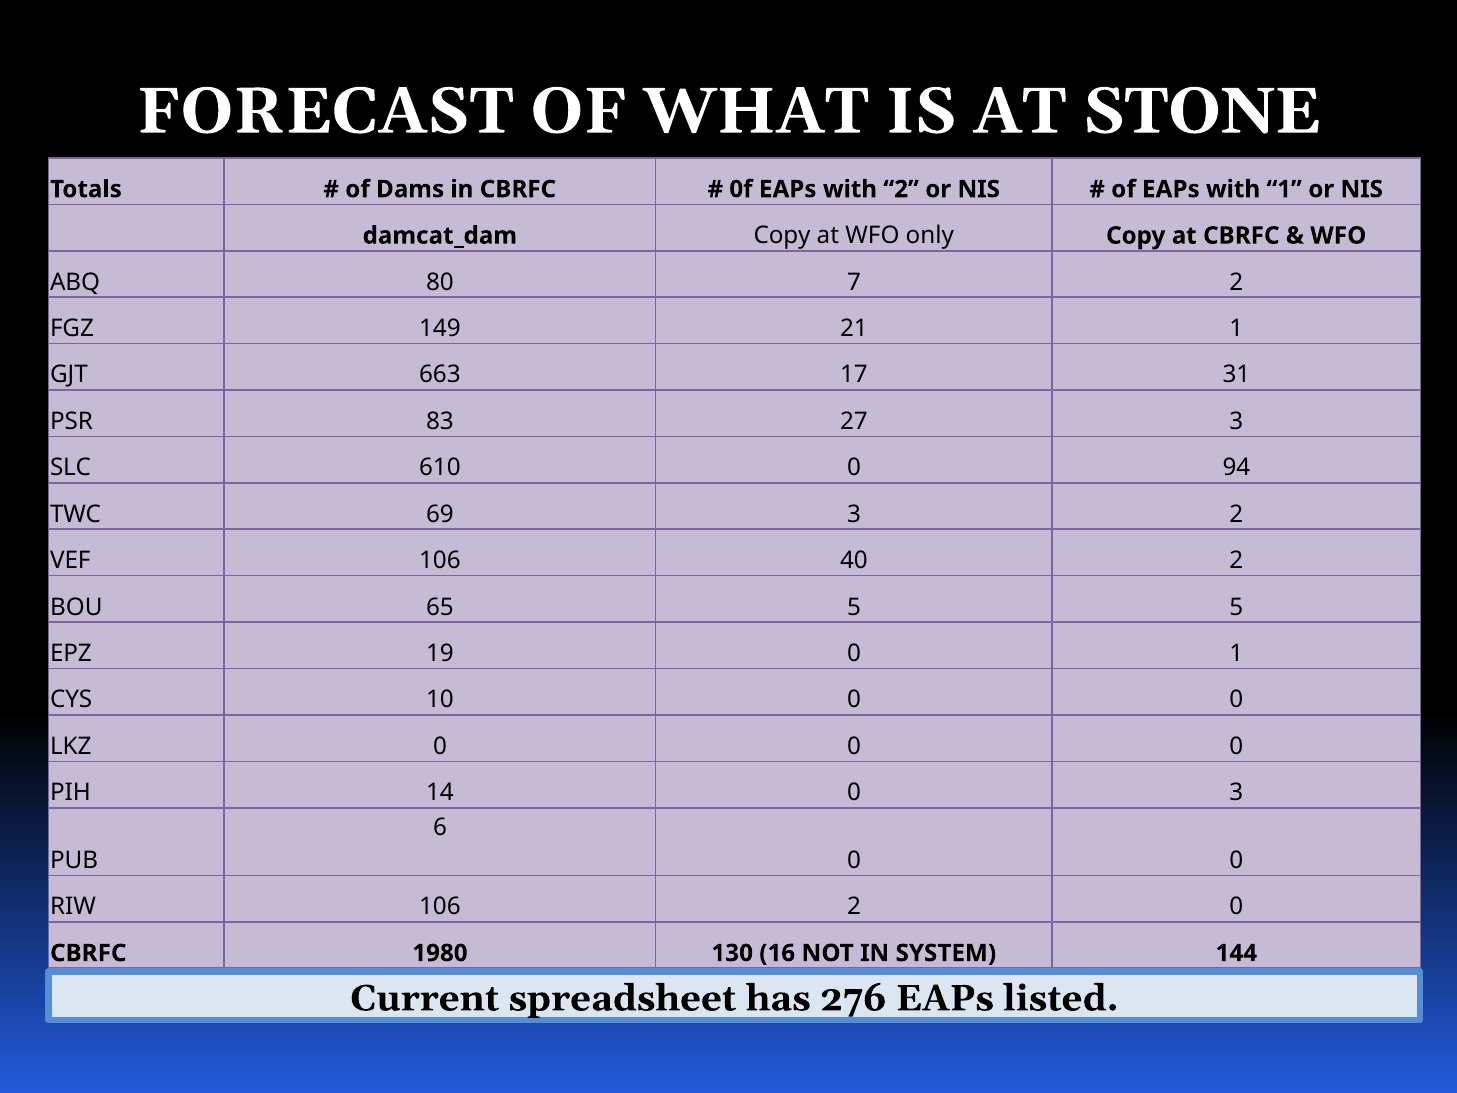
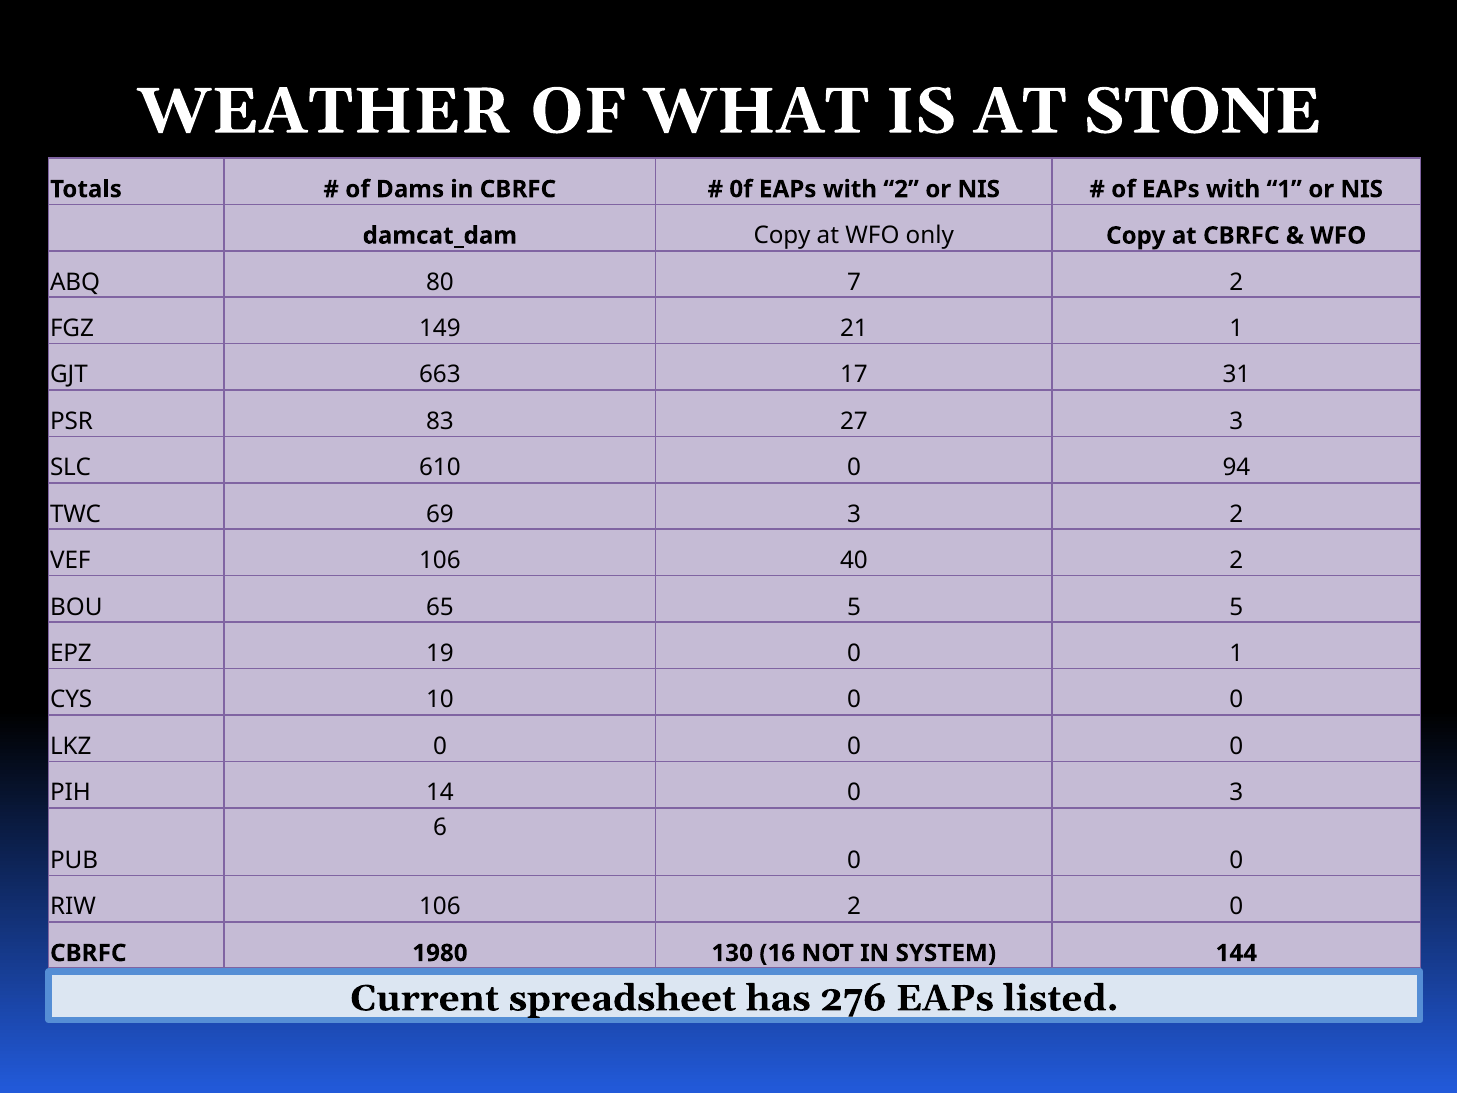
FORECAST: FORECAST -> WEATHER
